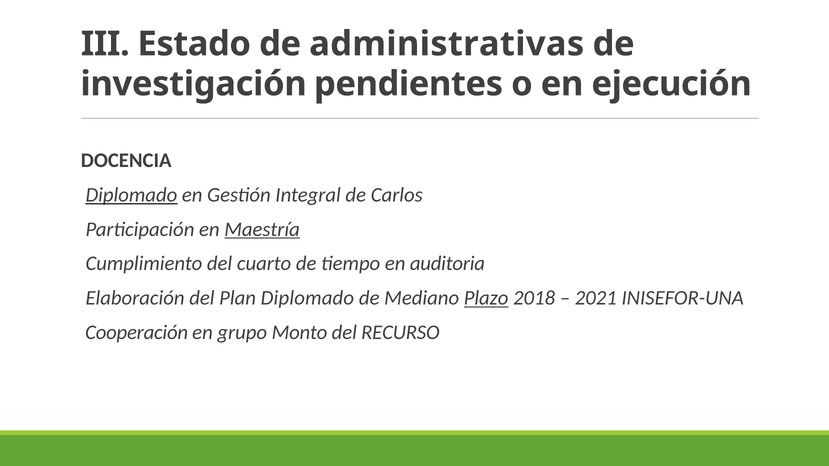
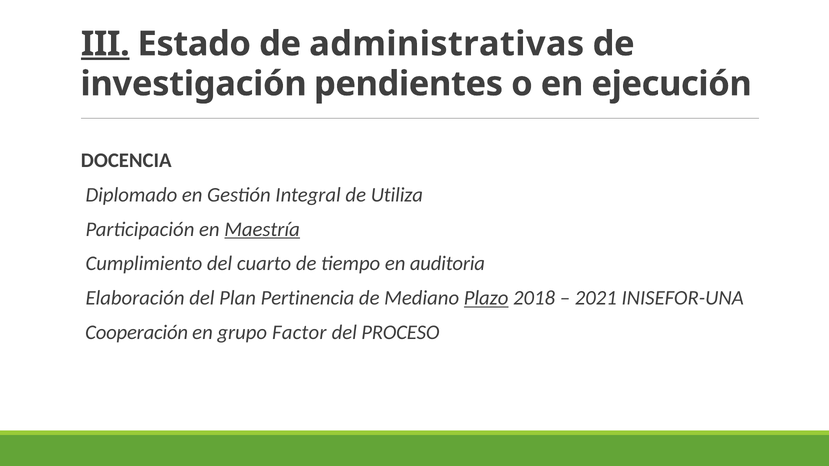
III underline: none -> present
Diplomado at (131, 195) underline: present -> none
Carlos: Carlos -> Utiliza
Plan Diplomado: Diplomado -> Pertinencia
Monto: Monto -> Factor
RECURSO: RECURSO -> PROCESO
